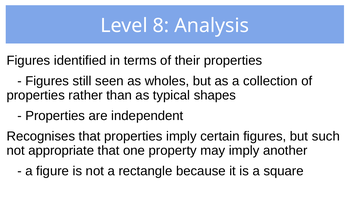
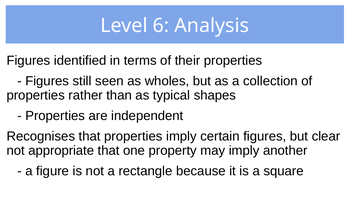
8: 8 -> 6
such: such -> clear
